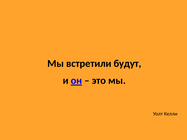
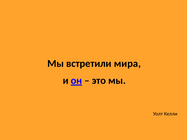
будут: будут -> мира
